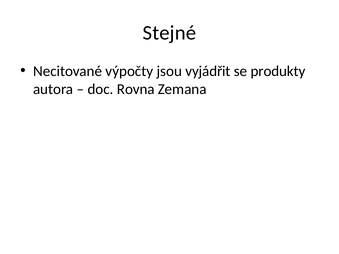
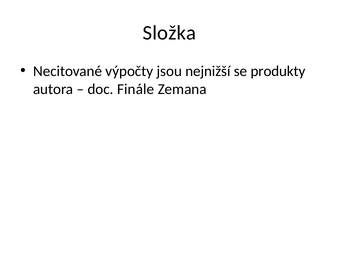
Stejné: Stejné -> Složka
vyjádřit: vyjádřit -> nejnižší
Rovna: Rovna -> Finále
